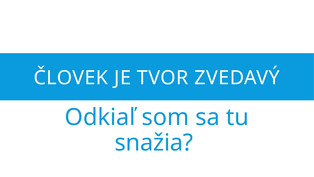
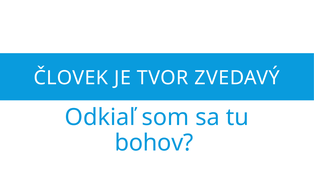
snažia: snažia -> bohov
